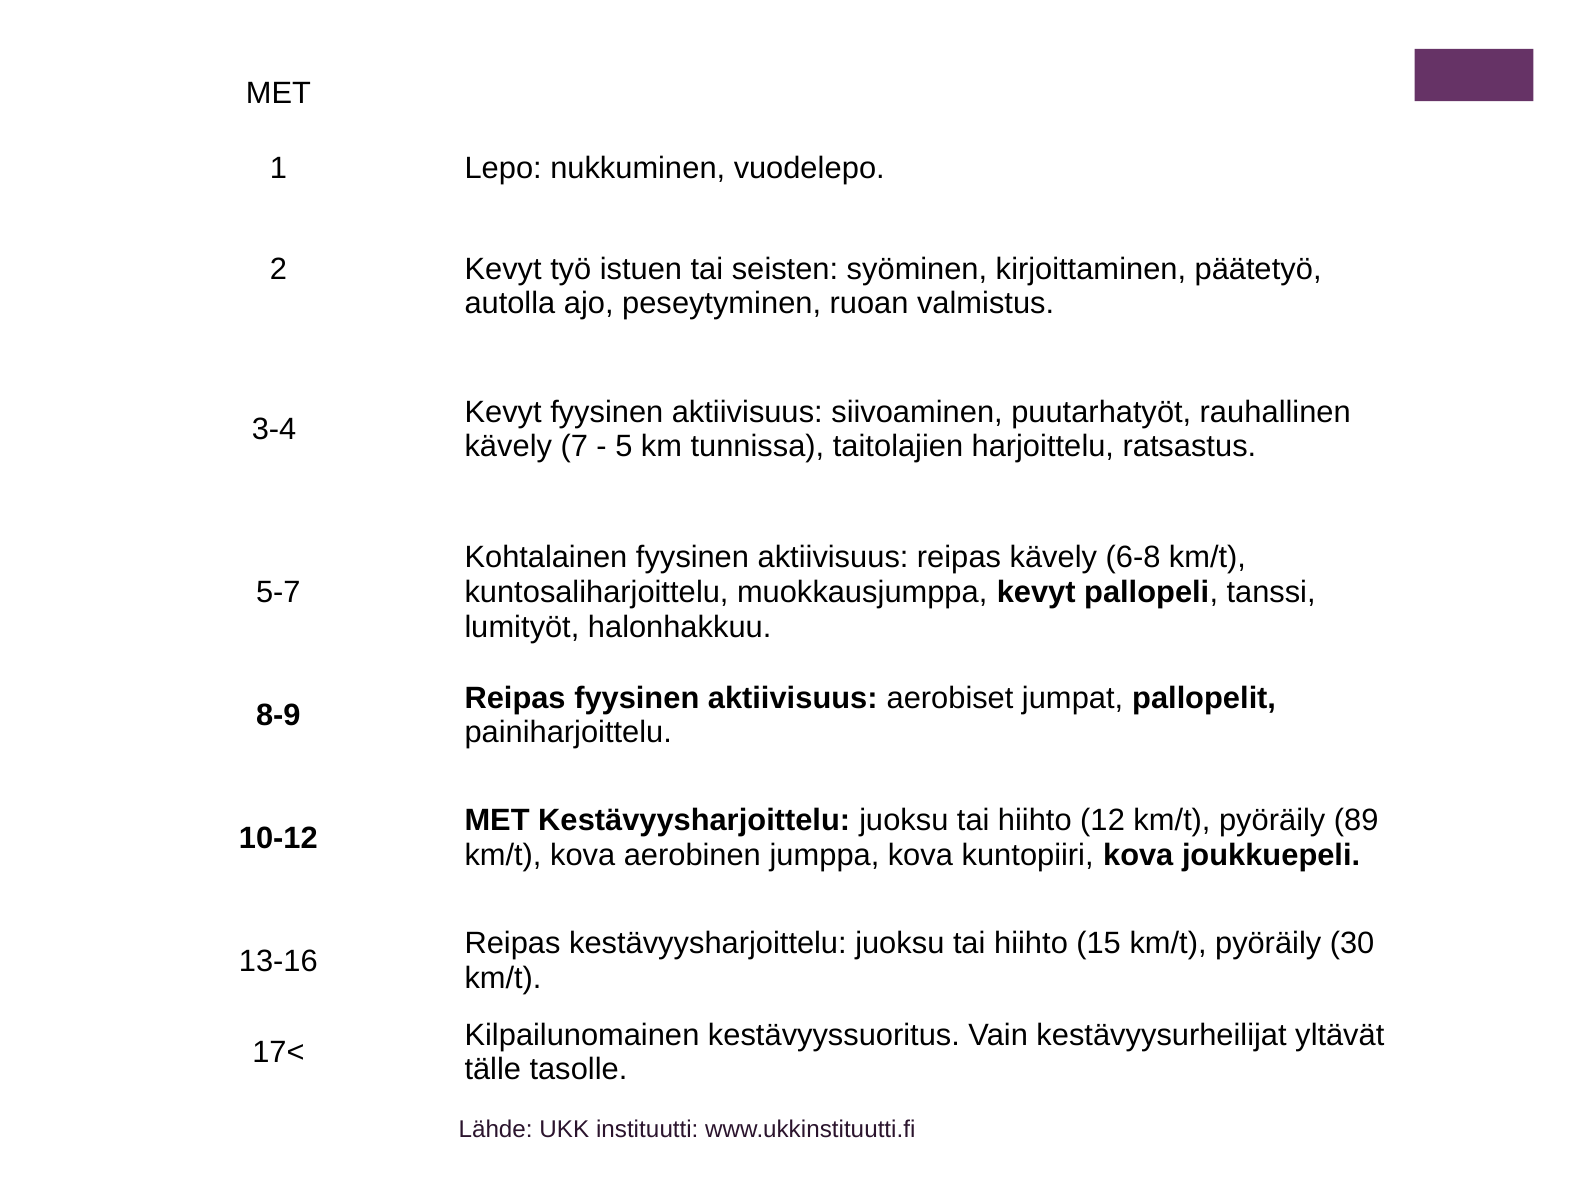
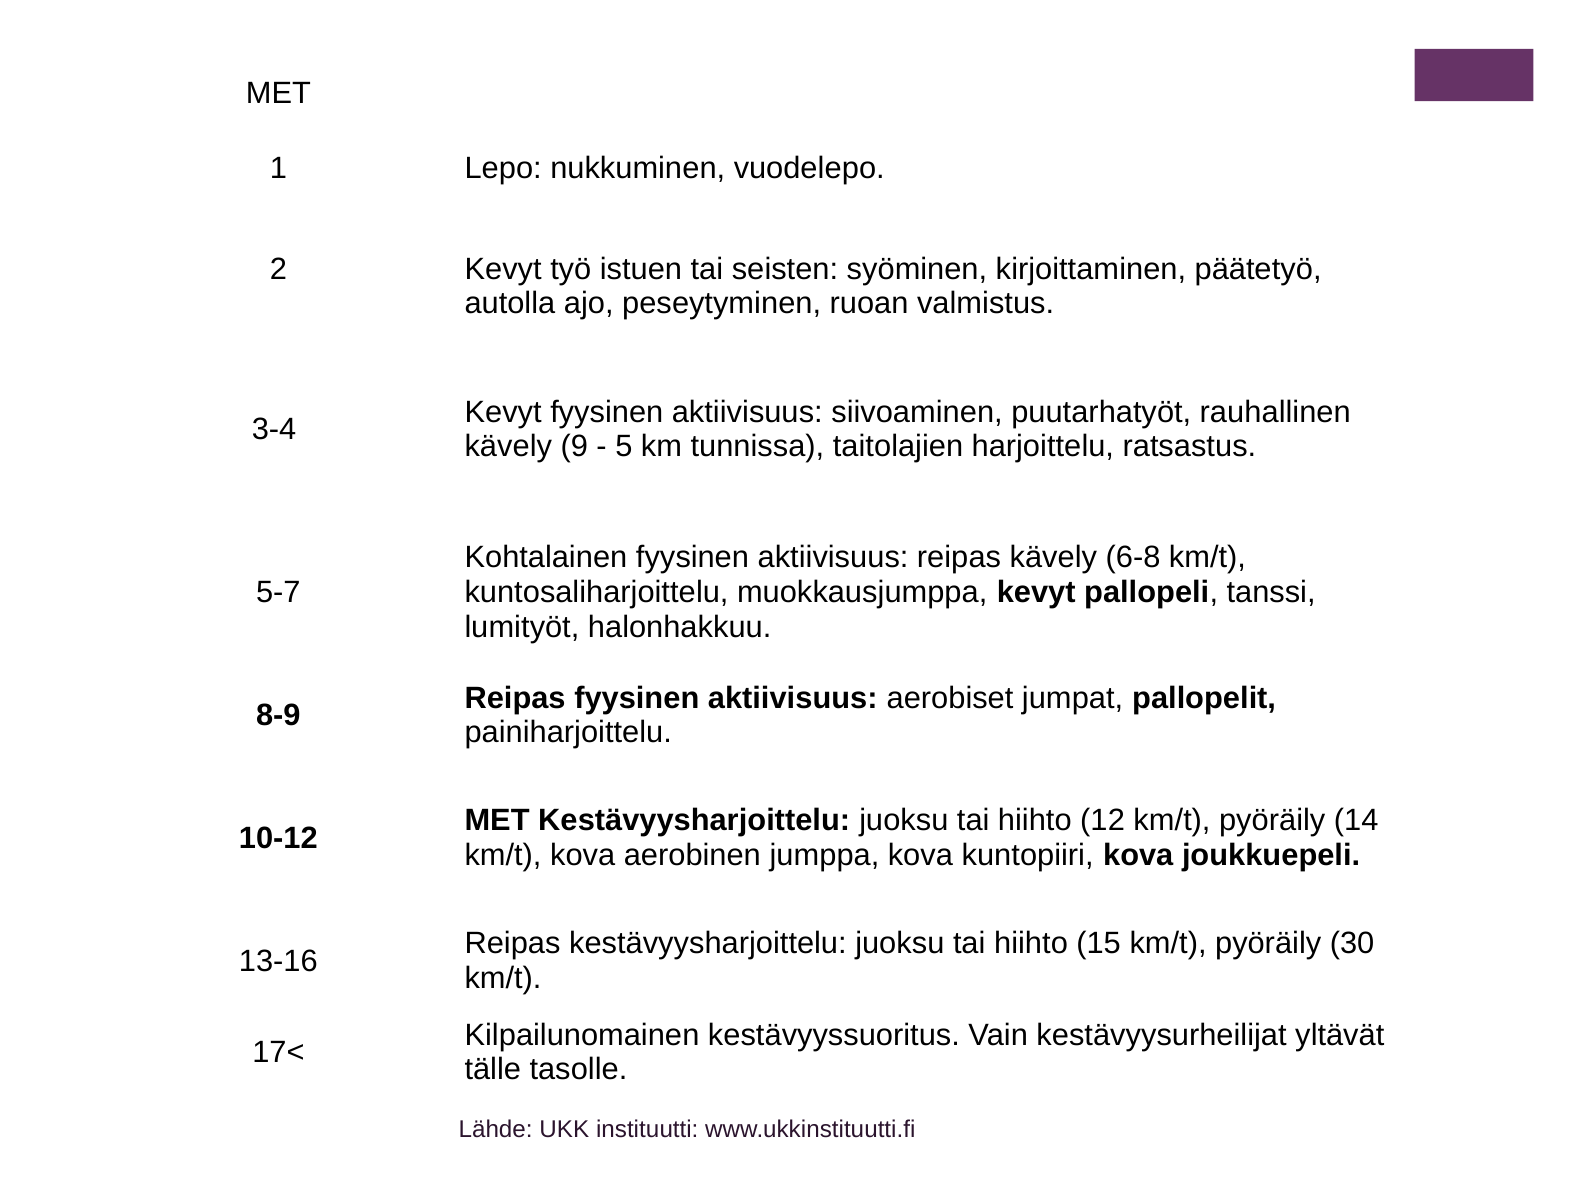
7: 7 -> 9
89: 89 -> 14
